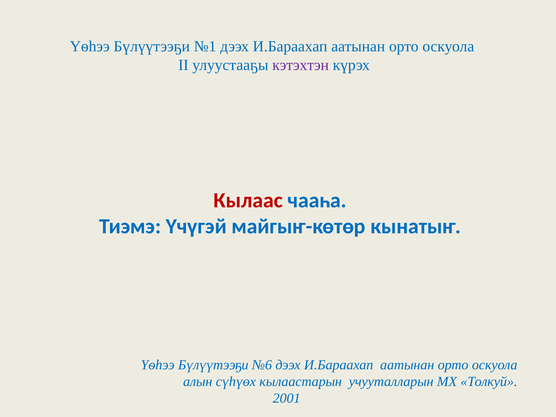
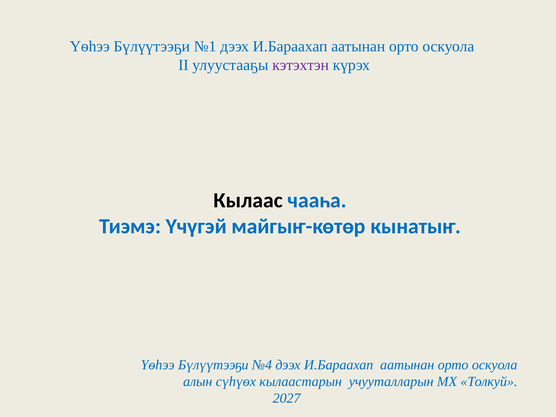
Кылаас colour: red -> black
№6: №6 -> №4
2001: 2001 -> 2027
